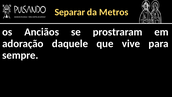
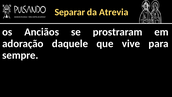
Metros: Metros -> Atrevia
